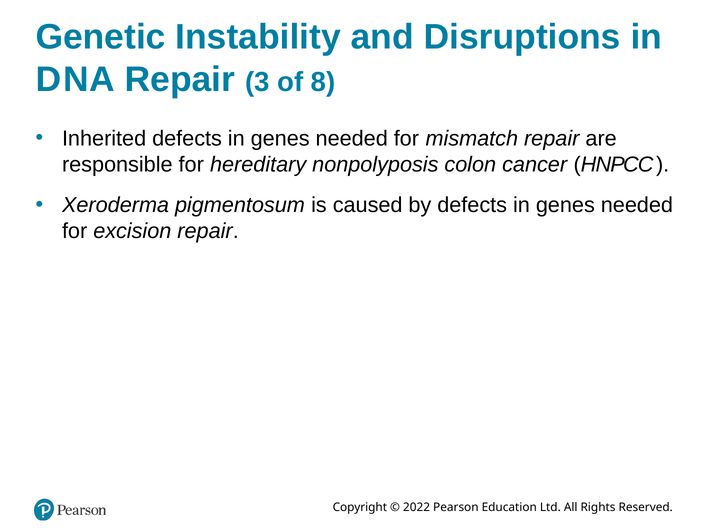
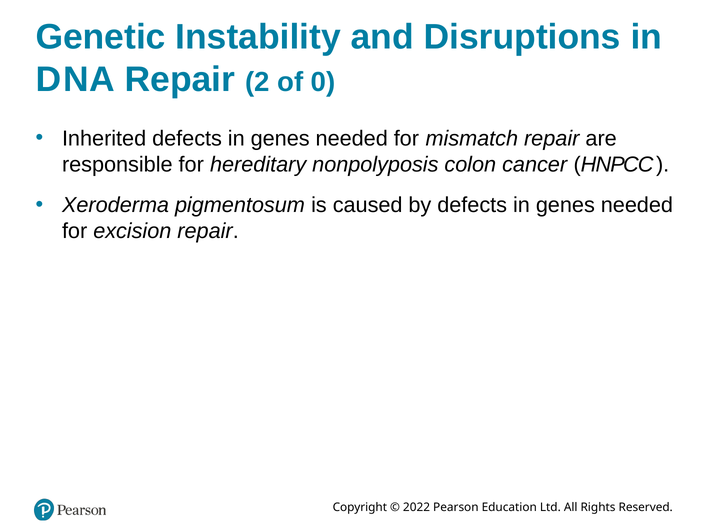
3: 3 -> 2
8: 8 -> 0
